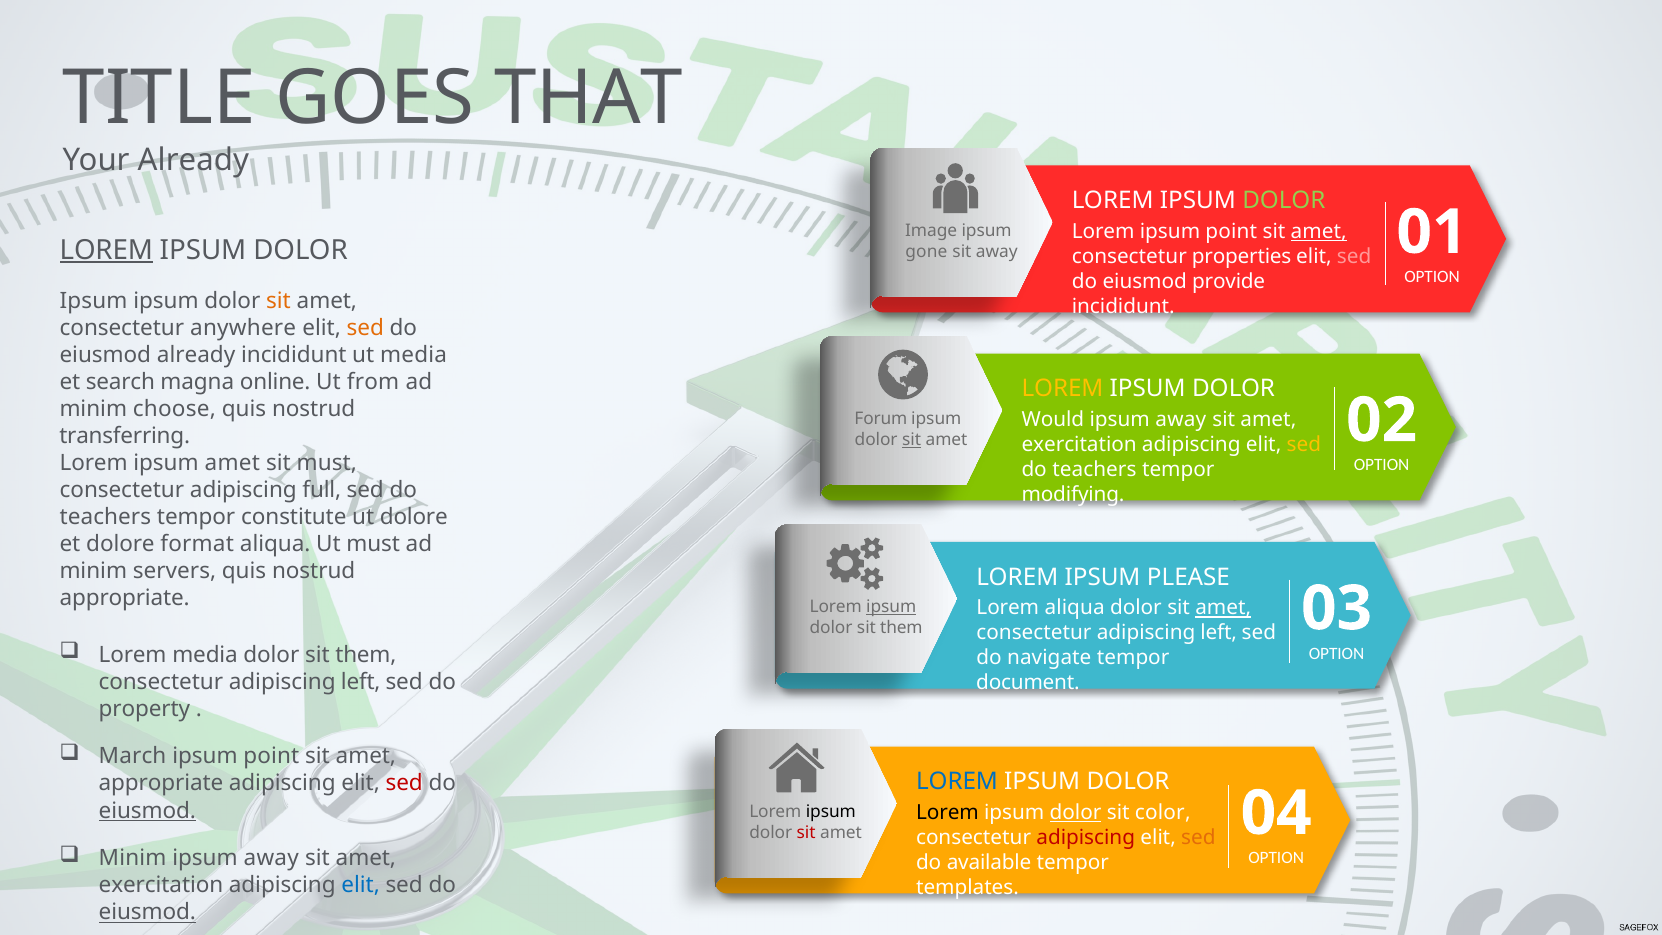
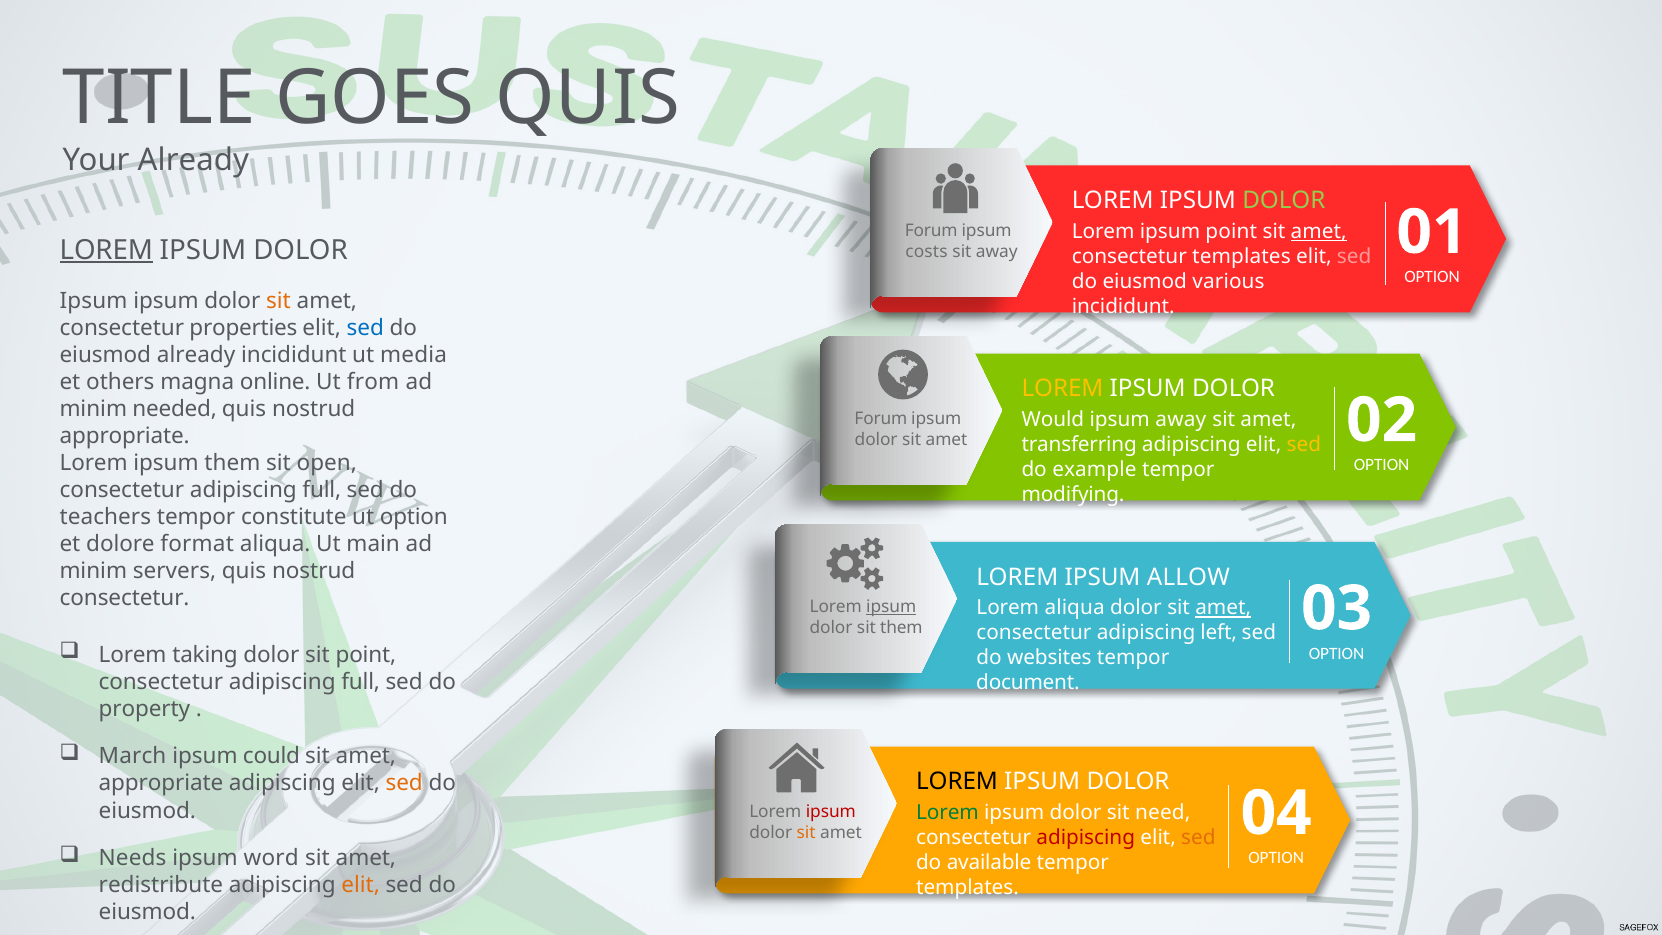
GOES THAT: THAT -> QUIS
Image at (931, 231): Image -> Forum
gone: gone -> costs
consectetur properties: properties -> templates
provide: provide -> various
anywhere: anywhere -> properties
sed at (365, 328) colour: orange -> blue
search: search -> others
choose: choose -> needed
transferring at (125, 436): transferring -> appropriate
sit at (912, 440) underline: present -> none
exercitation at (1079, 445): exercitation -> transferring
ipsum amet: amet -> them
sit must: must -> open
teachers at (1094, 470): teachers -> example
ut dolore: dolore -> option
Ut must: must -> main
PLEASE: PLEASE -> ALLOW
appropriate at (125, 598): appropriate -> consectetur
Lorem media: media -> taking
them at (366, 654): them -> point
navigate: navigate -> websites
left at (361, 682): left -> full
point at (271, 756): point -> could
LOREM at (957, 782) colour: blue -> black
sed at (404, 783) colour: red -> orange
eiusmod at (147, 810) underline: present -> none
ipsum at (831, 812) colour: black -> red
Lorem at (947, 813) colour: black -> green
dolor at (1076, 813) underline: present -> none
color: color -> need
sit at (806, 833) colour: red -> orange
Minim at (133, 858): Minim -> Needs
away at (271, 858): away -> word
exercitation at (161, 885): exercitation -> redistribute
elit at (361, 885) colour: blue -> orange
eiusmod at (147, 912) underline: present -> none
